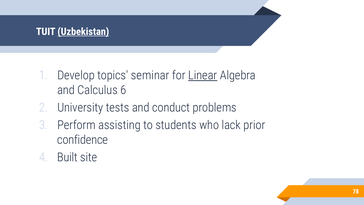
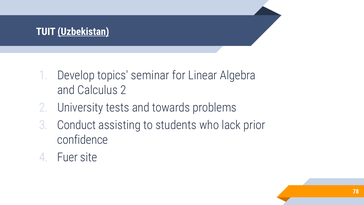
Linear underline: present -> none
Calculus 6: 6 -> 2
conduct: conduct -> towards
Perform: Perform -> Conduct
Built: Built -> Fuer
